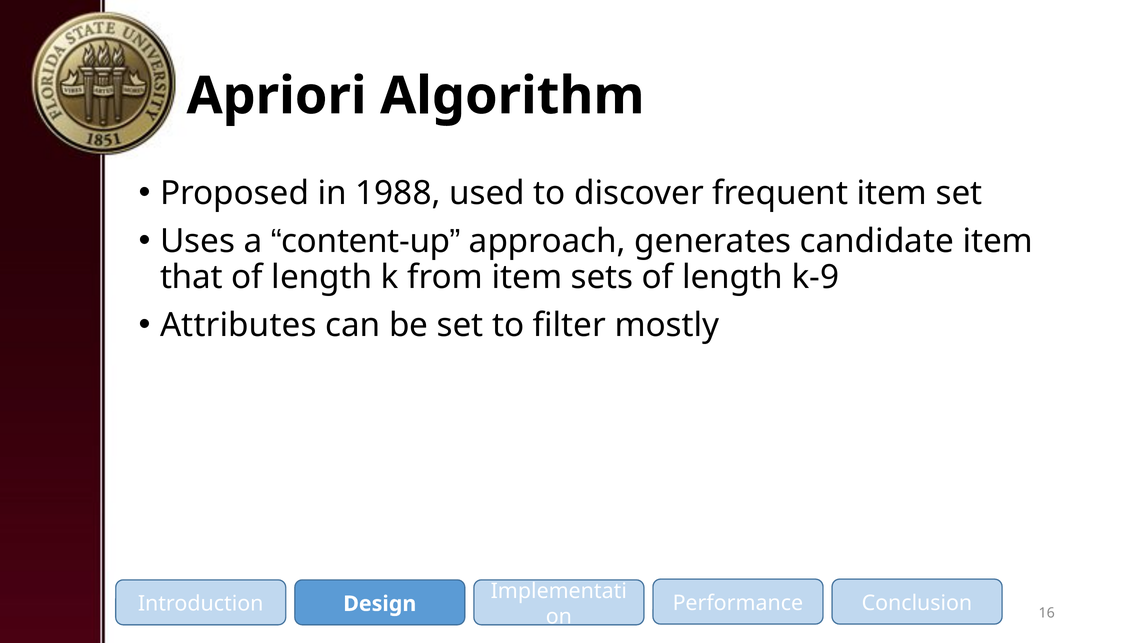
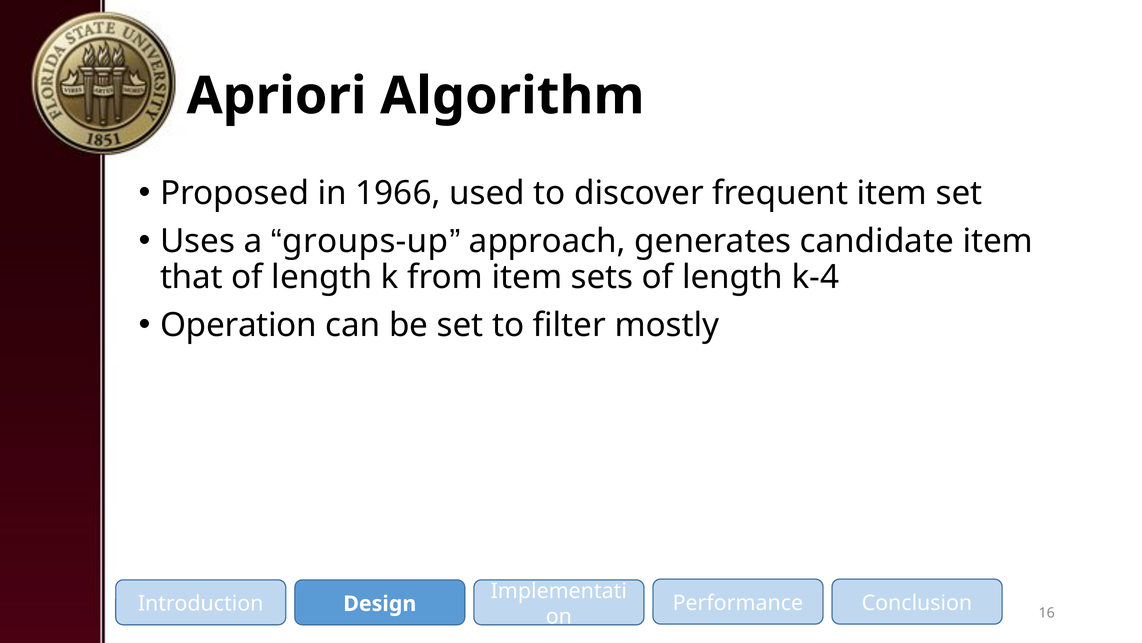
1988: 1988 -> 1966
content-up: content-up -> groups-up
k-9: k-9 -> k-4
Attributes: Attributes -> Operation
